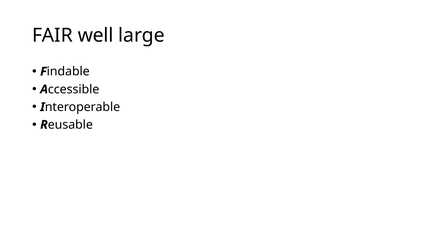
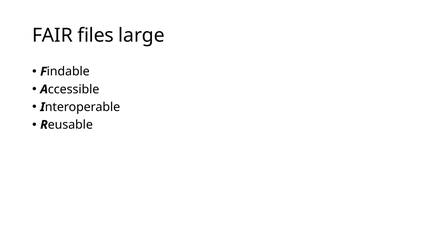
well: well -> files
